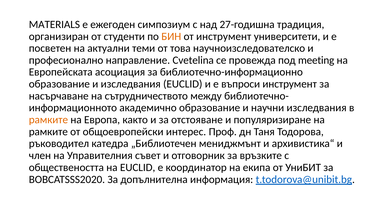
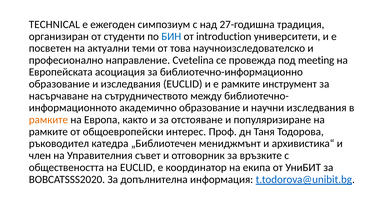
MATERIALS: MATERIALS -> TECHNICAL
БИН colour: orange -> blue
от инструмент: инструмент -> introduction
е въпроси: въпроси -> рамките
